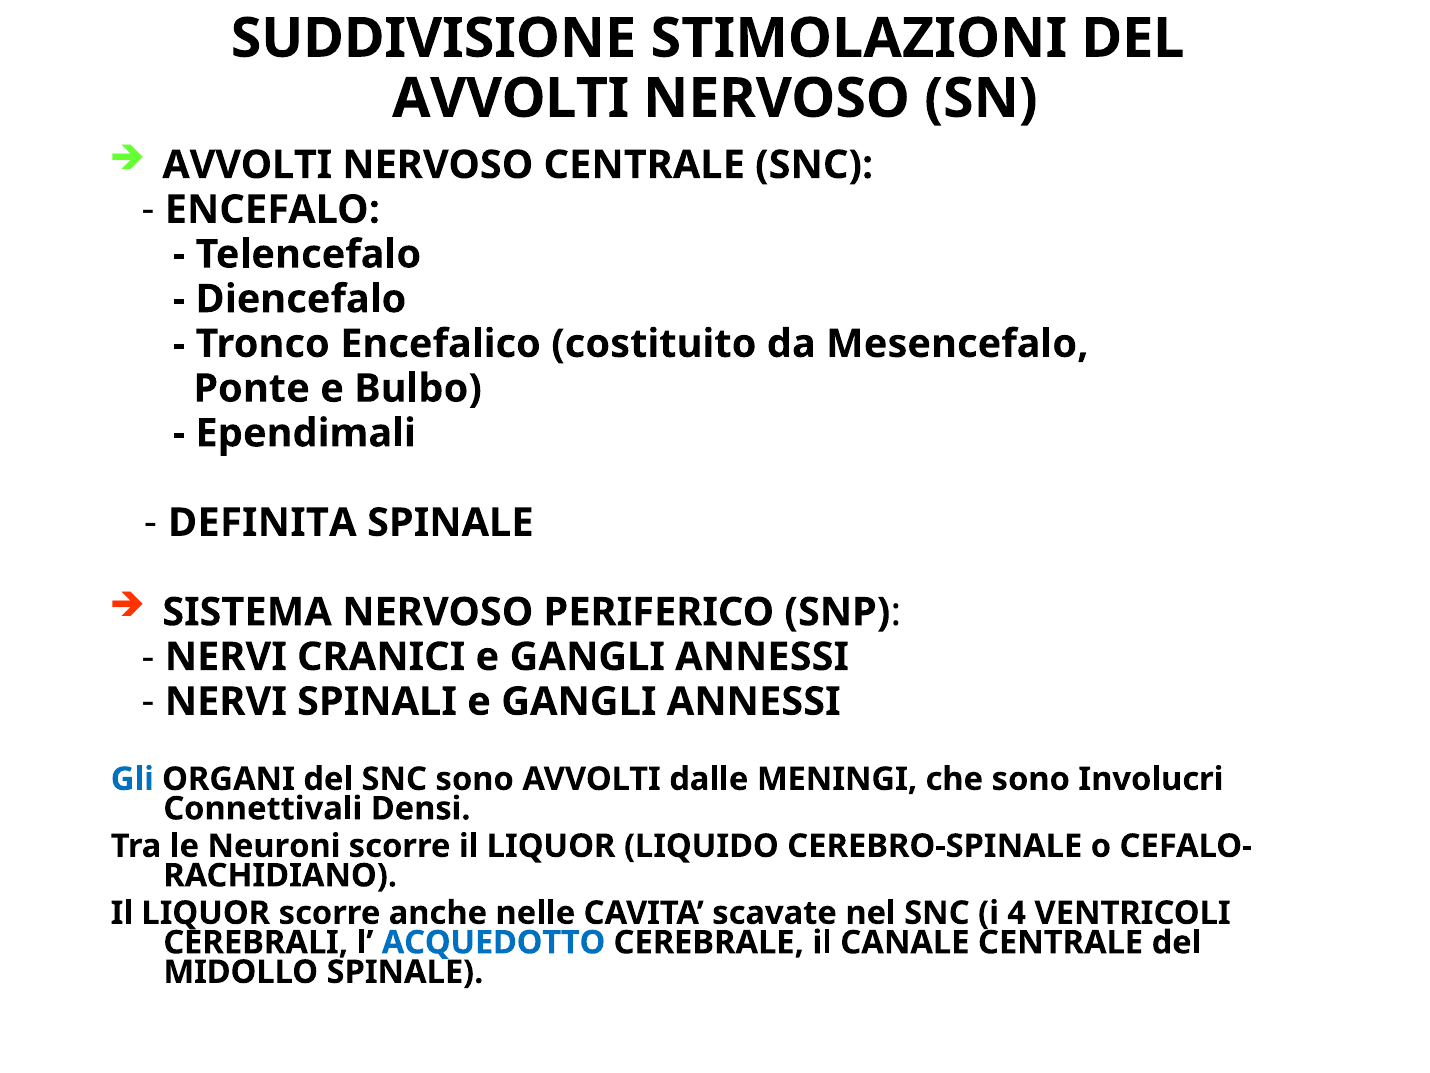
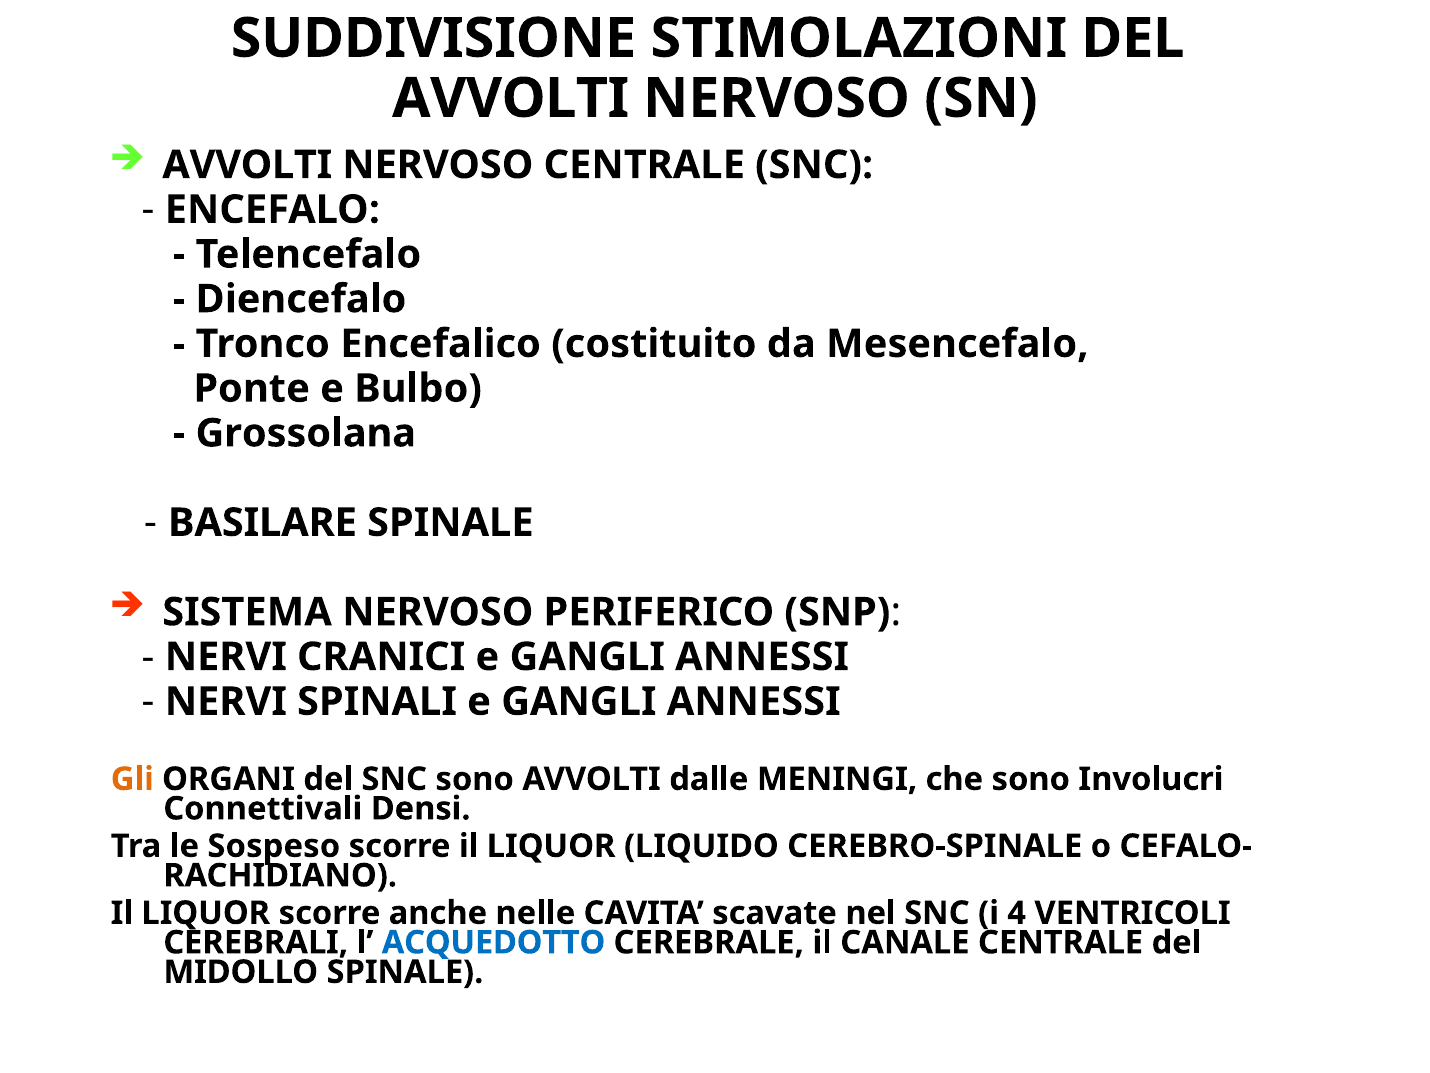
Ependimali: Ependimali -> Grossolana
DEFINITA: DEFINITA -> BASILARE
Gli colour: blue -> orange
Neuroni: Neuroni -> Sospeso
